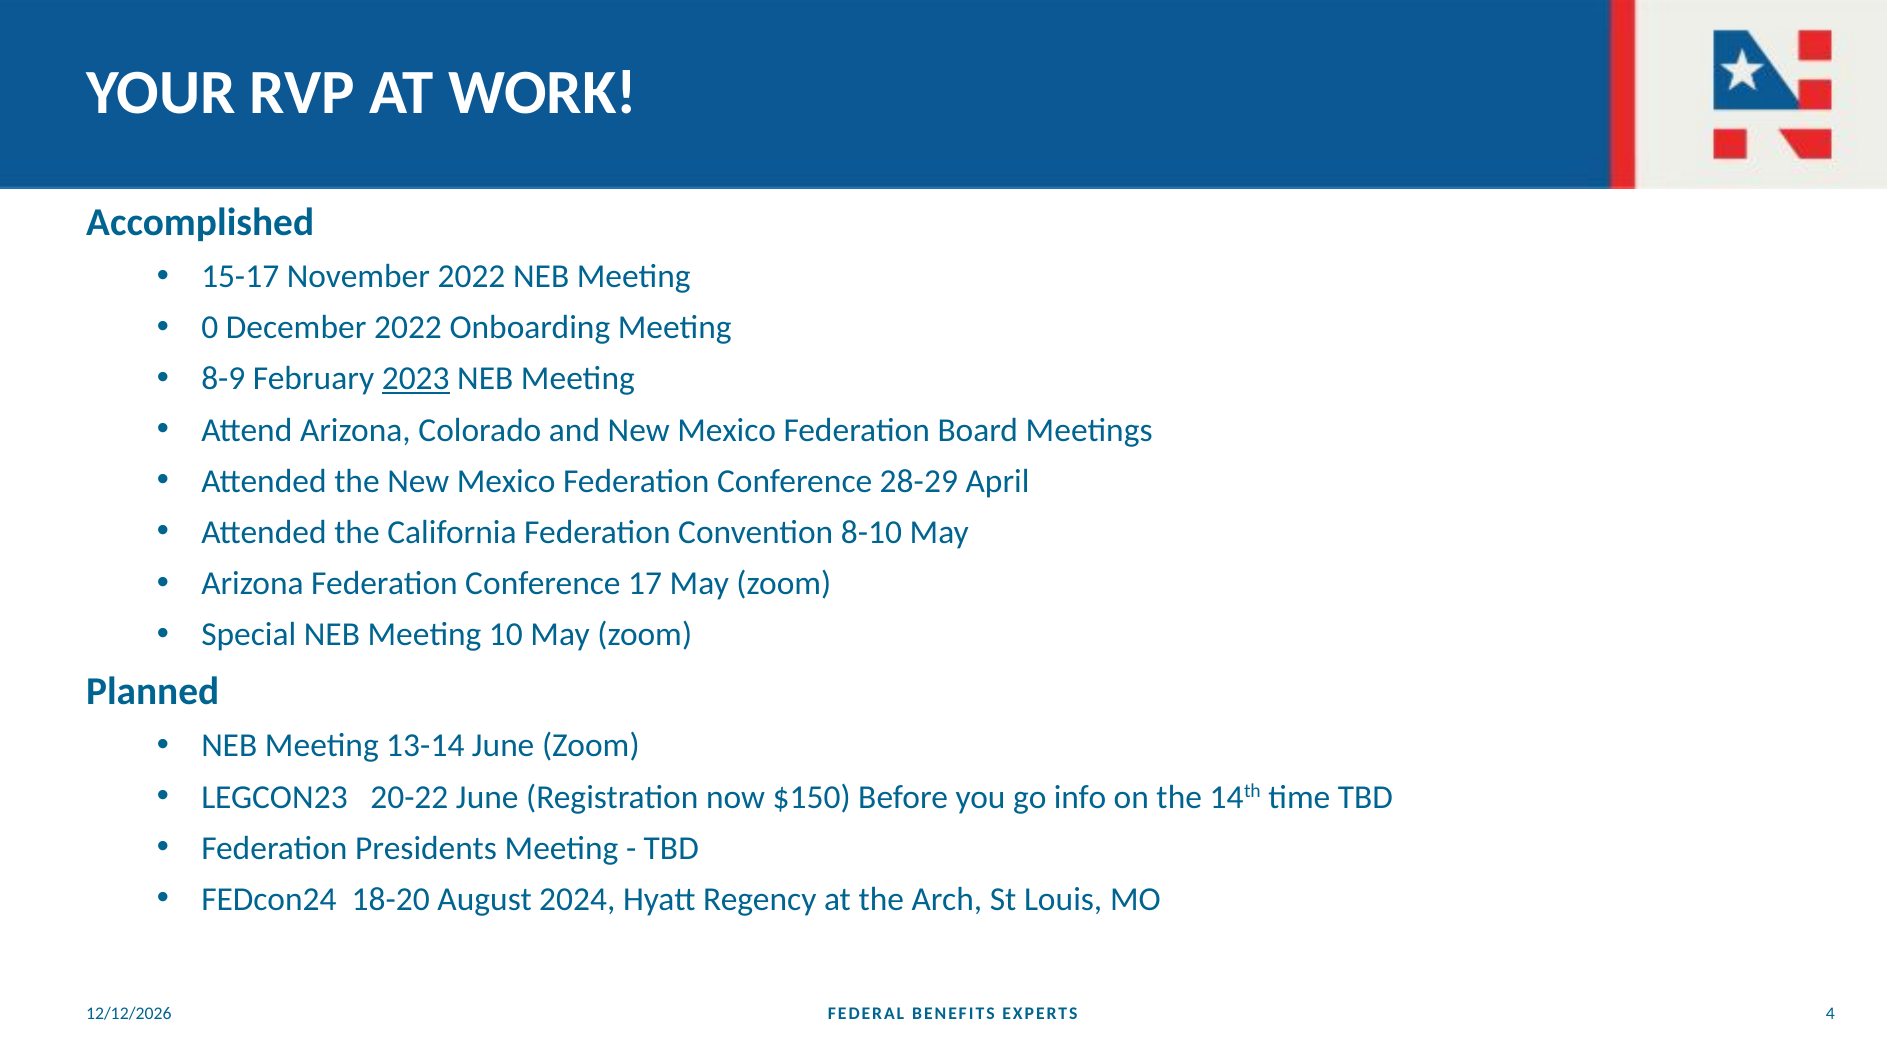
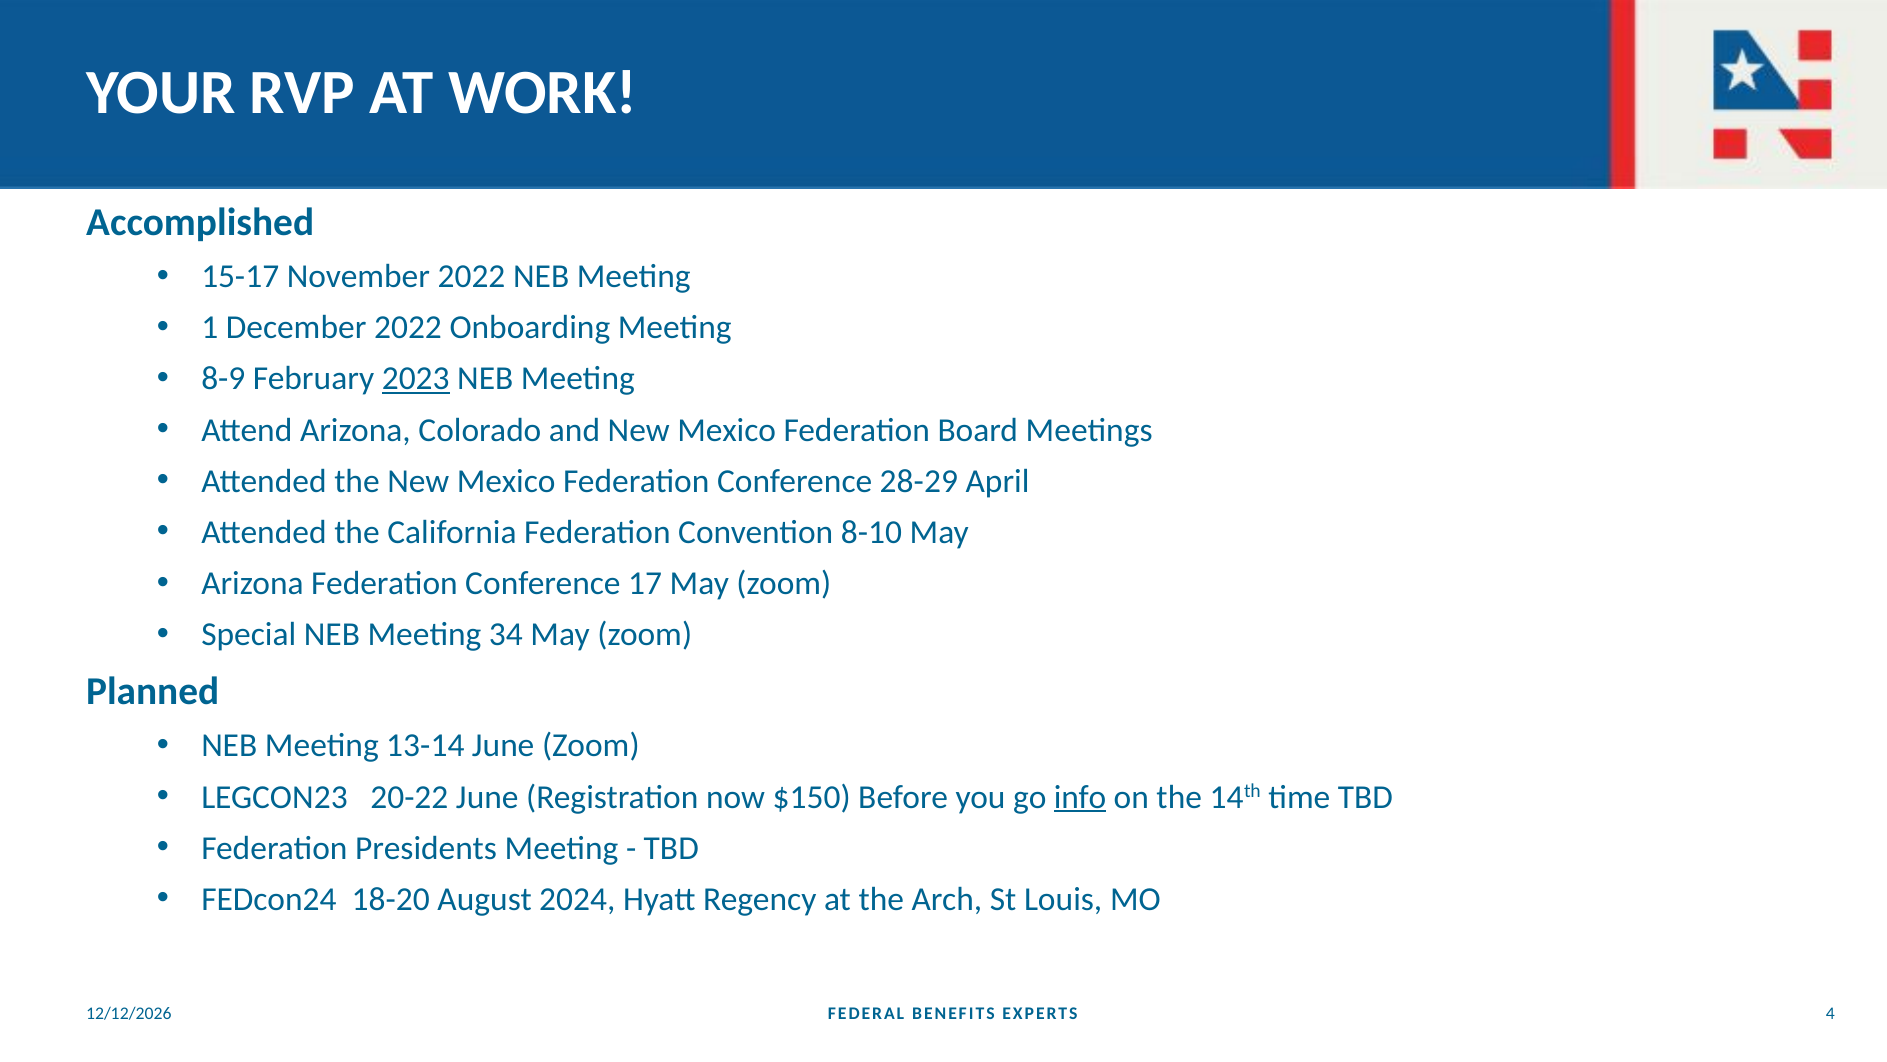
0: 0 -> 1
10: 10 -> 34
info underline: none -> present
